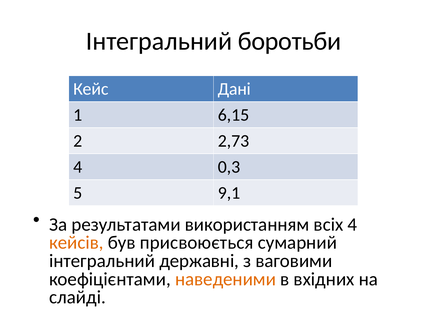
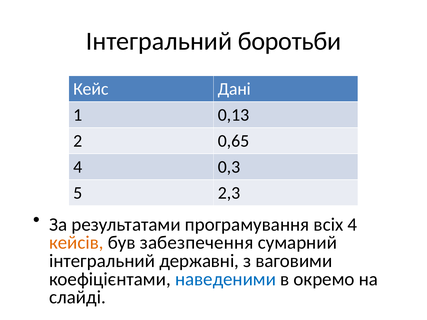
6,15: 6,15 -> 0,13
2,73: 2,73 -> 0,65
9,1: 9,1 -> 2,3
використанням: використанням -> програмування
присвоюється: присвоюється -> забезпечення
наведеними colour: orange -> blue
вхідних: вхідних -> окремо
